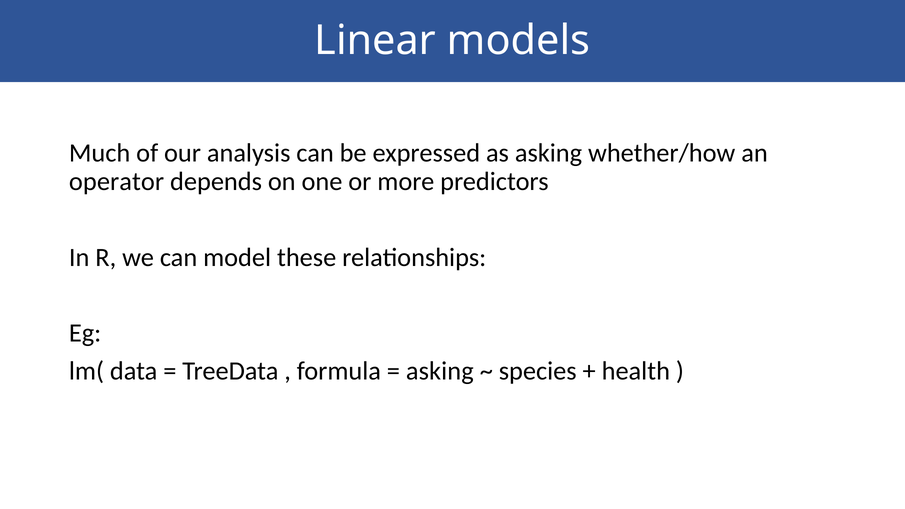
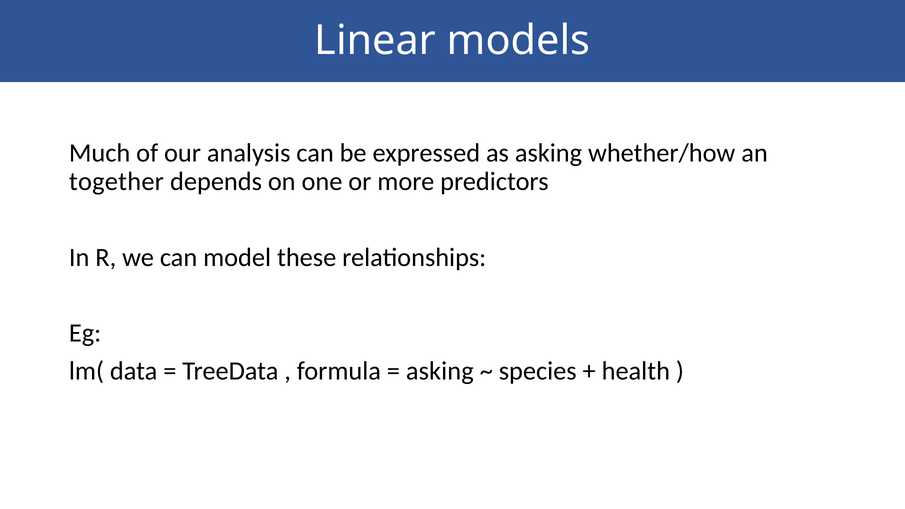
operator: operator -> together
